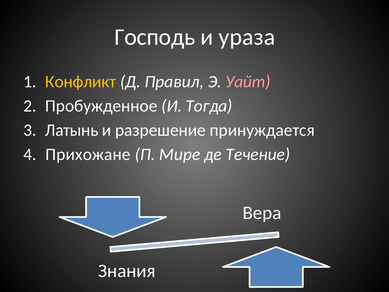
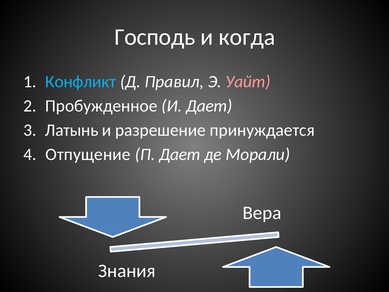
ураза: ураза -> когда
Конфликт colour: yellow -> light blue
И Тогда: Тогда -> Дает
Прихожане: Прихожане -> Отпущение
П Мире: Мире -> Дает
Течение: Течение -> Морали
